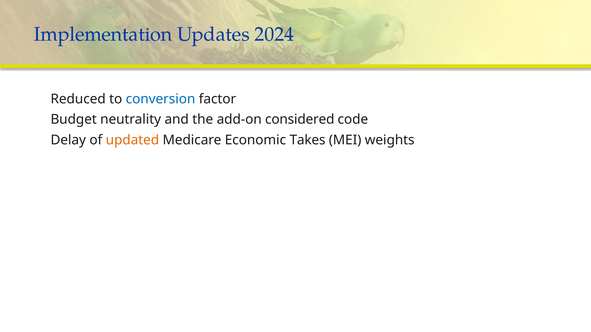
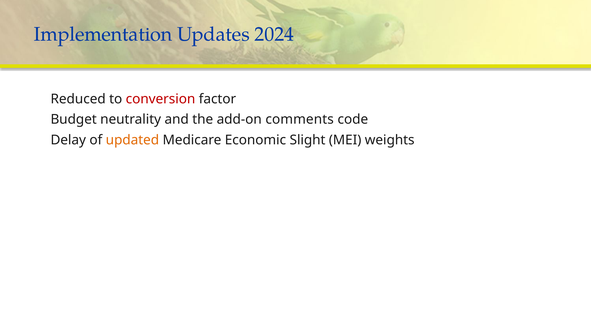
conversion colour: blue -> red
considered: considered -> comments
Takes: Takes -> Slight
